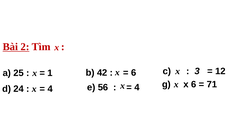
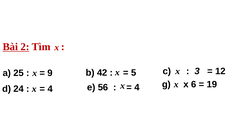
1: 1 -> 9
6 at (134, 72): 6 -> 5
71: 71 -> 19
